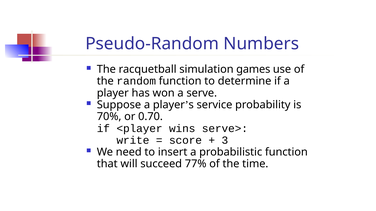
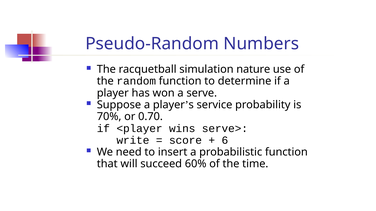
games: games -> nature
3: 3 -> 6
77%: 77% -> 60%
